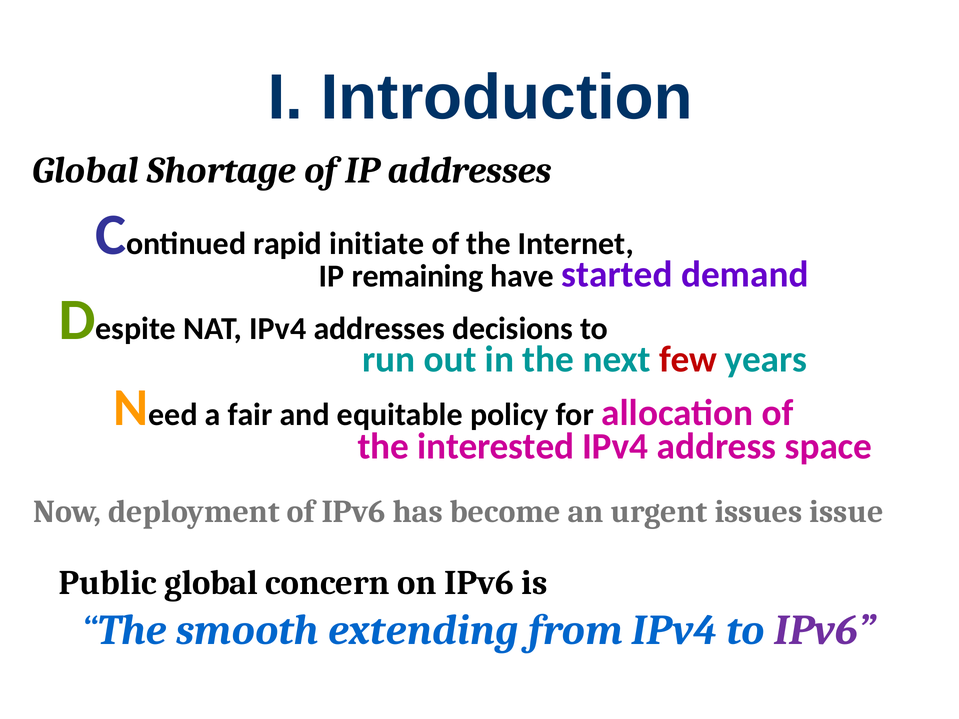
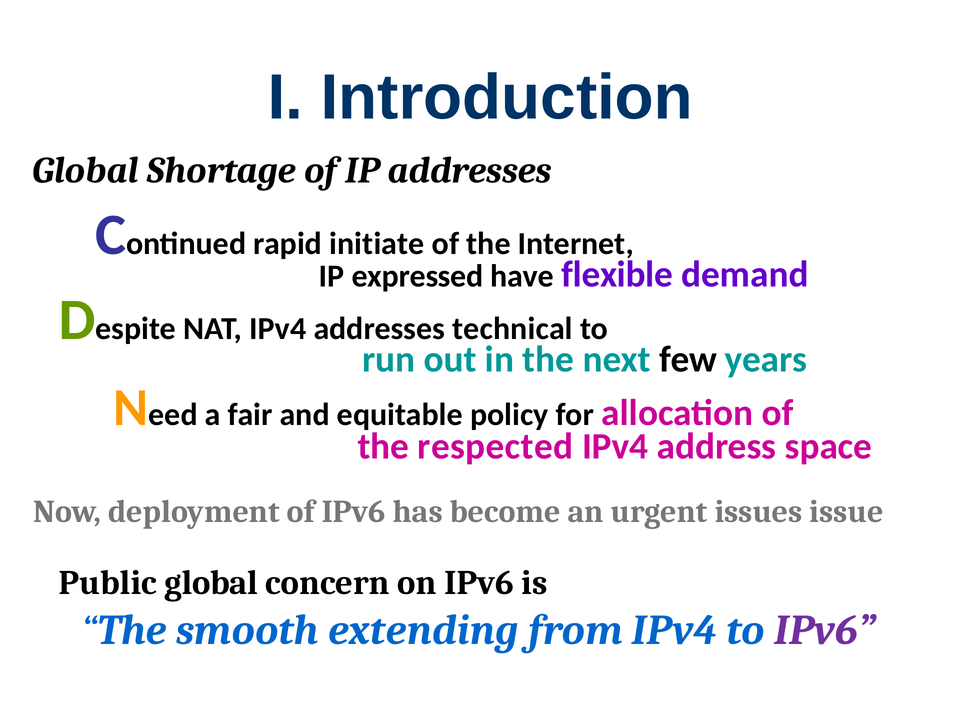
remaining: remaining -> expressed
started: started -> flexible
decisions: decisions -> technical
few colour: red -> black
interested: interested -> respected
